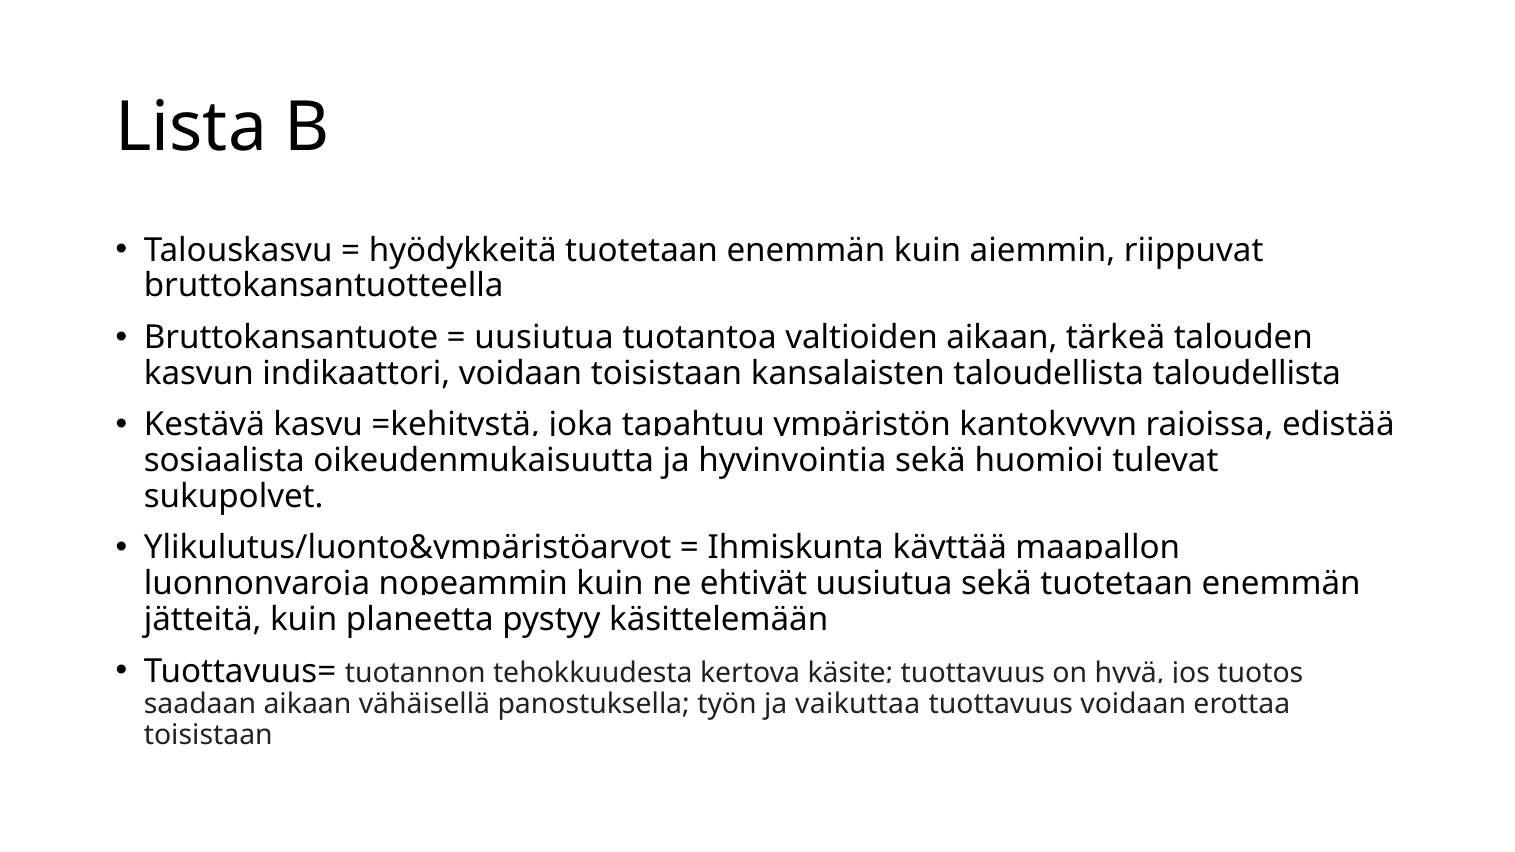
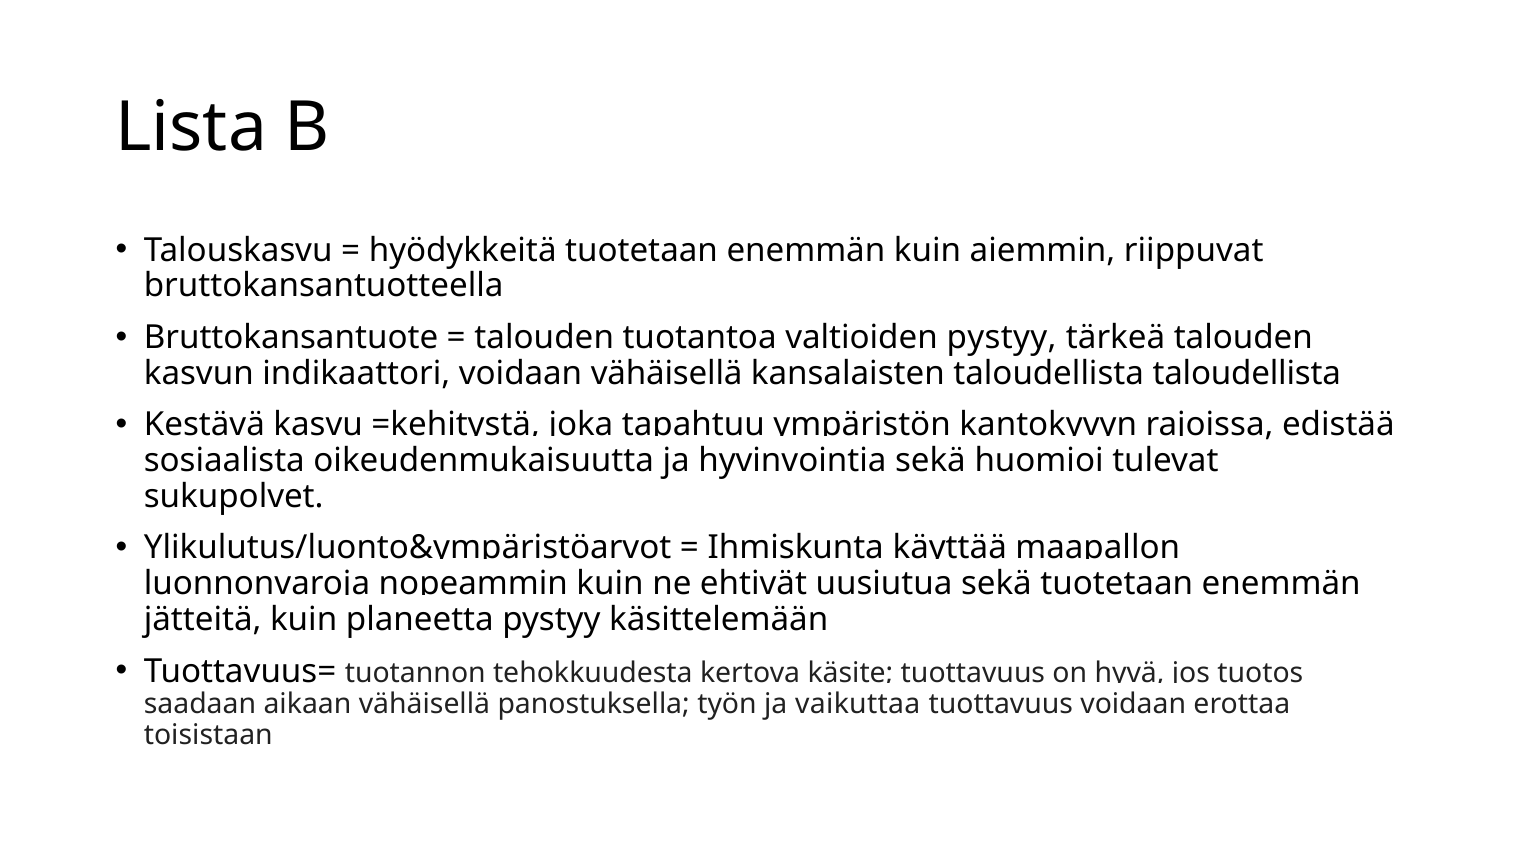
uusiutua at (544, 338): uusiutua -> talouden
valtioiden aikaan: aikaan -> pystyy
voidaan toisistaan: toisistaan -> vähäisellä
